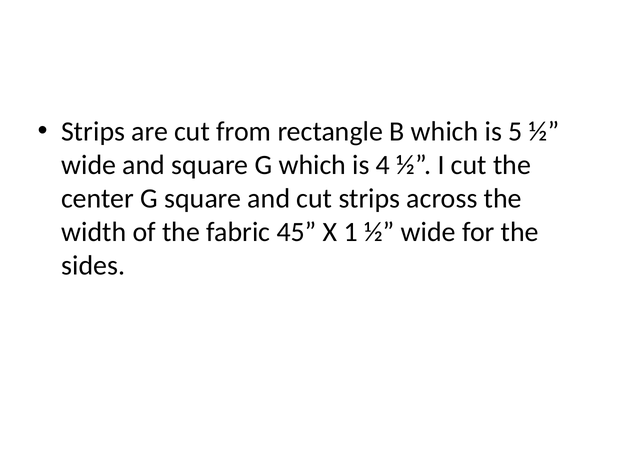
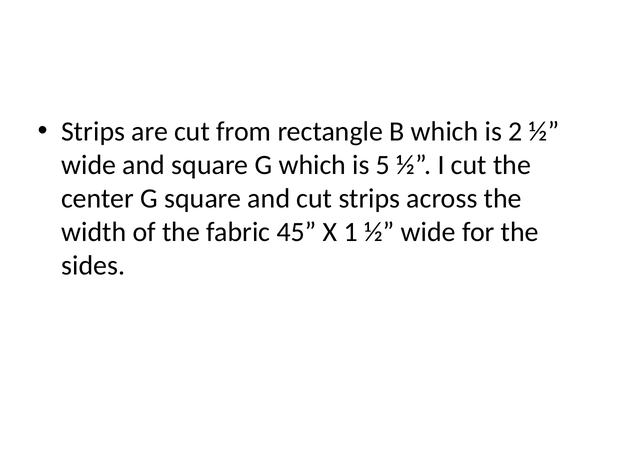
5: 5 -> 2
4: 4 -> 5
